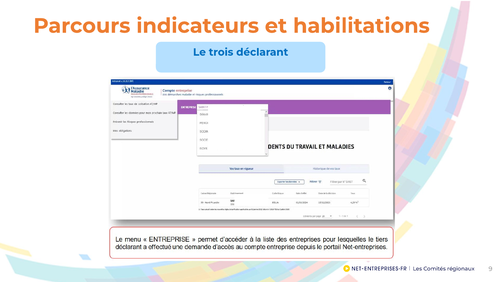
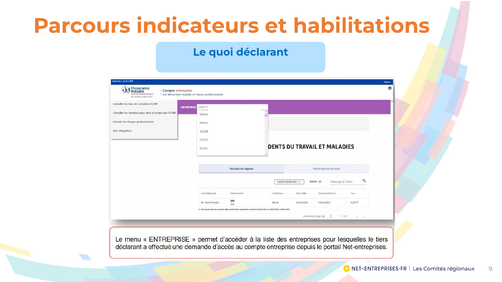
trois: trois -> quoi
